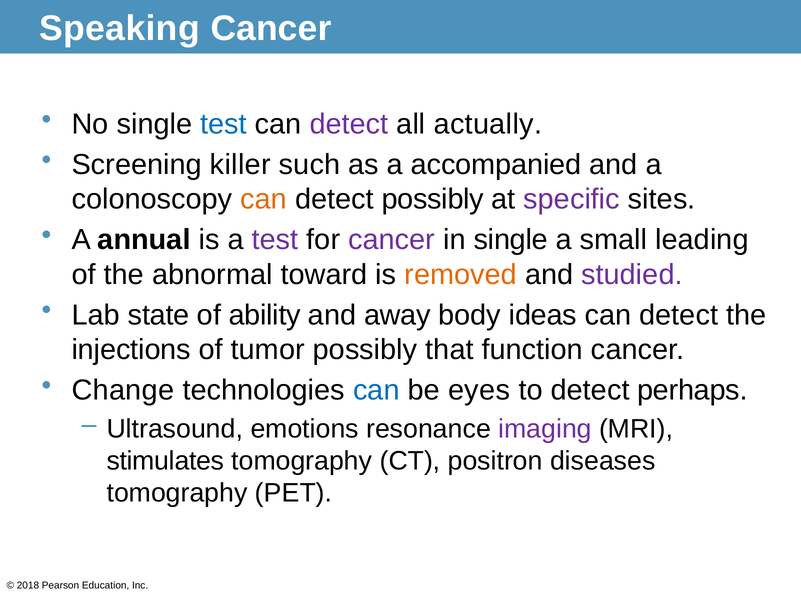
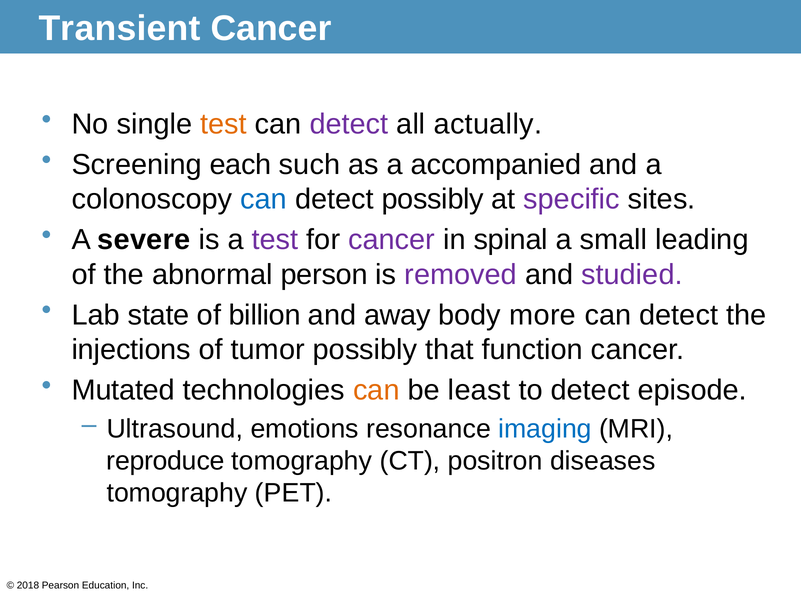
Speaking: Speaking -> Transient
test at (224, 124) colour: blue -> orange
killer: killer -> each
can at (264, 199) colour: orange -> blue
annual: annual -> severe
in single: single -> spinal
toward: toward -> person
removed colour: orange -> purple
ability: ability -> billion
ideas: ideas -> more
Change: Change -> Mutated
can at (376, 390) colour: blue -> orange
eyes: eyes -> least
perhaps: perhaps -> episode
imaging colour: purple -> blue
stimulates: stimulates -> reproduce
